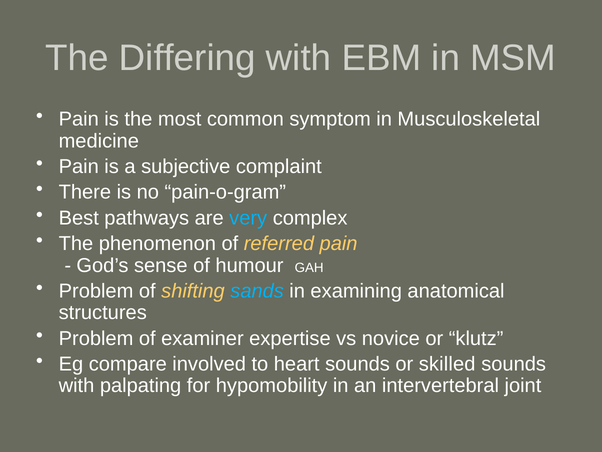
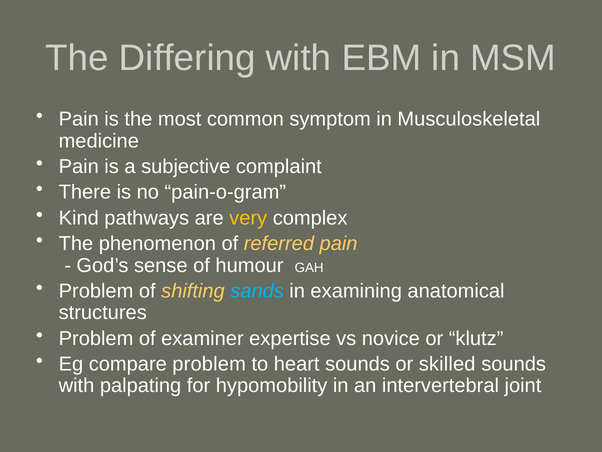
Best: Best -> Kind
very colour: light blue -> yellow
compare involved: involved -> problem
